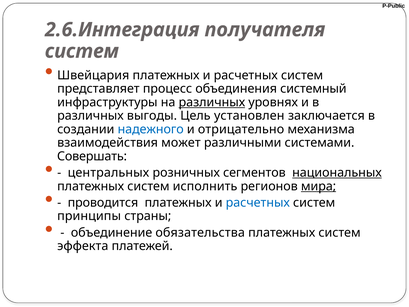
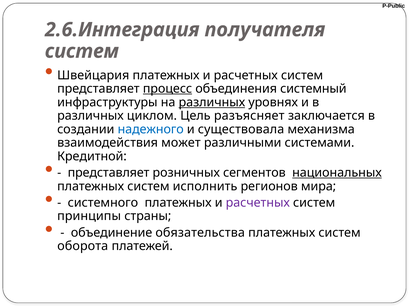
процесс underline: none -> present
выгоды: выгоды -> циклом
установлен: установлен -> разъясняет
отрицательно: отрицательно -> существовала
Совершать: Совершать -> Кредитной
центральных at (108, 173): центральных -> представляет
мира underline: present -> none
проводится: проводится -> системного
расчетных at (258, 203) colour: blue -> purple
эффекта: эффекта -> оборота
